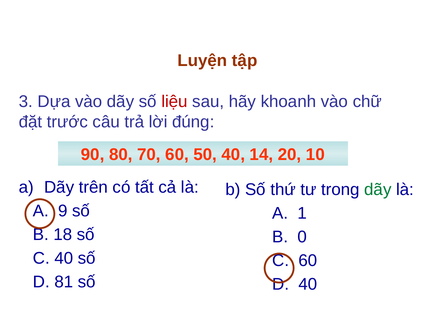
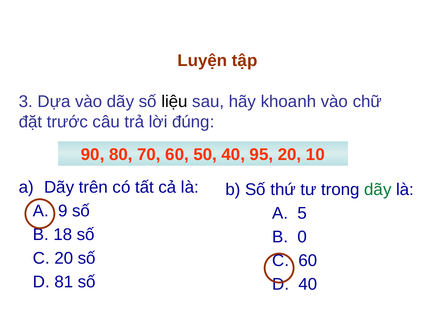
liệu colour: red -> black
14: 14 -> 95
1: 1 -> 5
C 40: 40 -> 20
